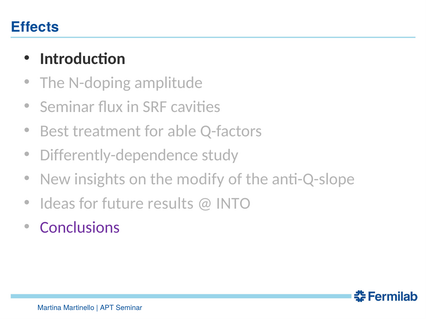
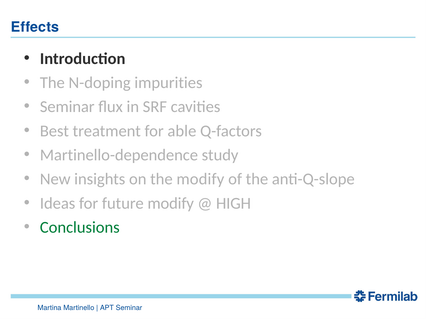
amplitude: amplitude -> impurities
Differently-dependence: Differently-dependence -> Martinello-dependence
future results: results -> modify
INTO: INTO -> HIGH
Conclusions colour: purple -> green
